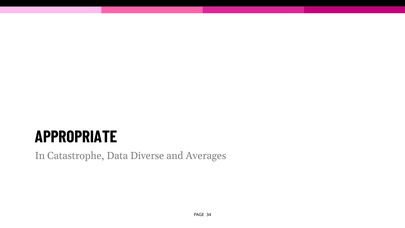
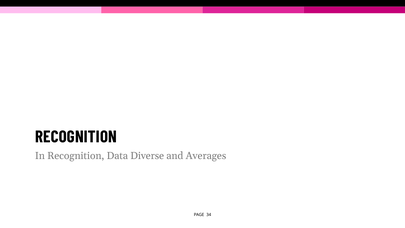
APPROPRIATE at (76, 137): APPROPRIATE -> RECOGNITION
In Catastrophe: Catastrophe -> Recognition
